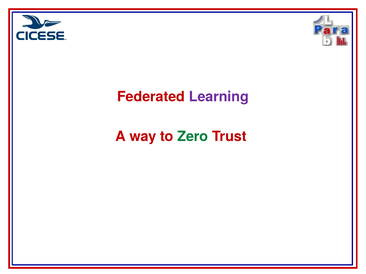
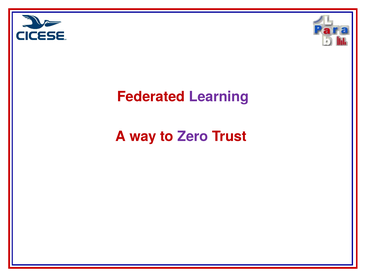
Zero colour: green -> purple
